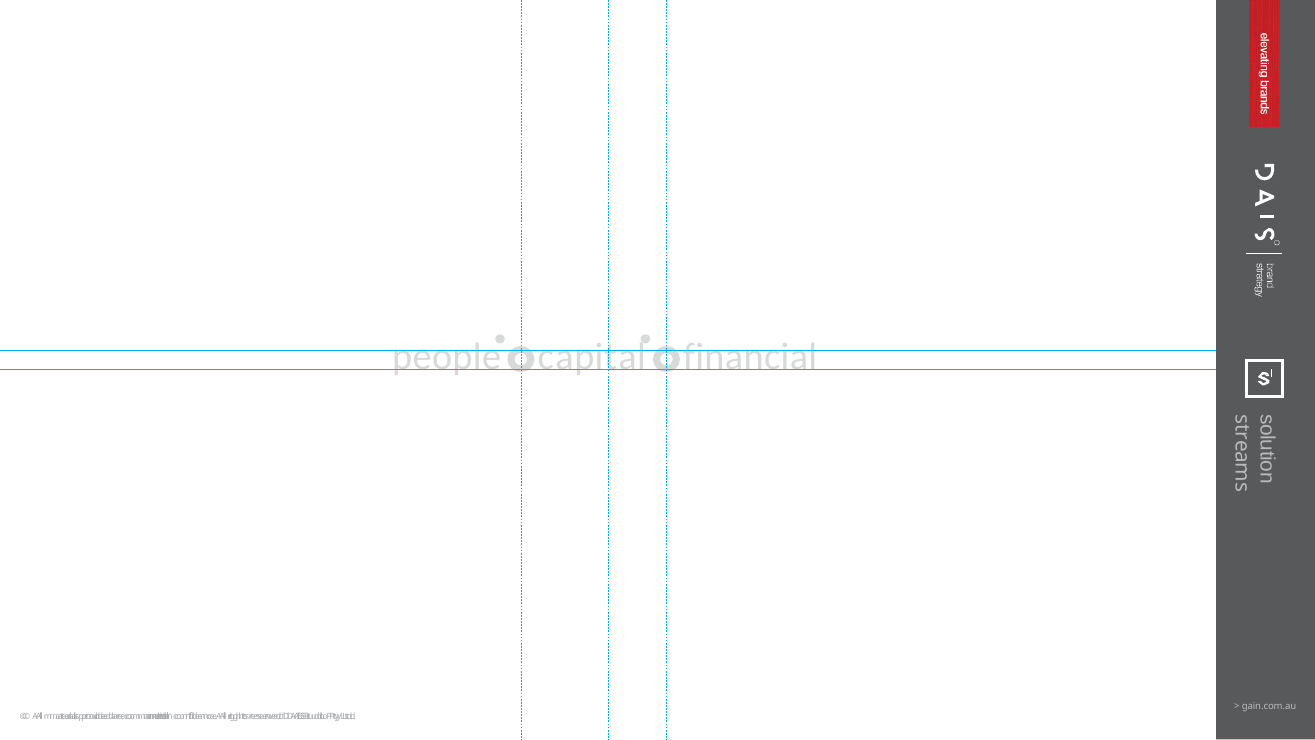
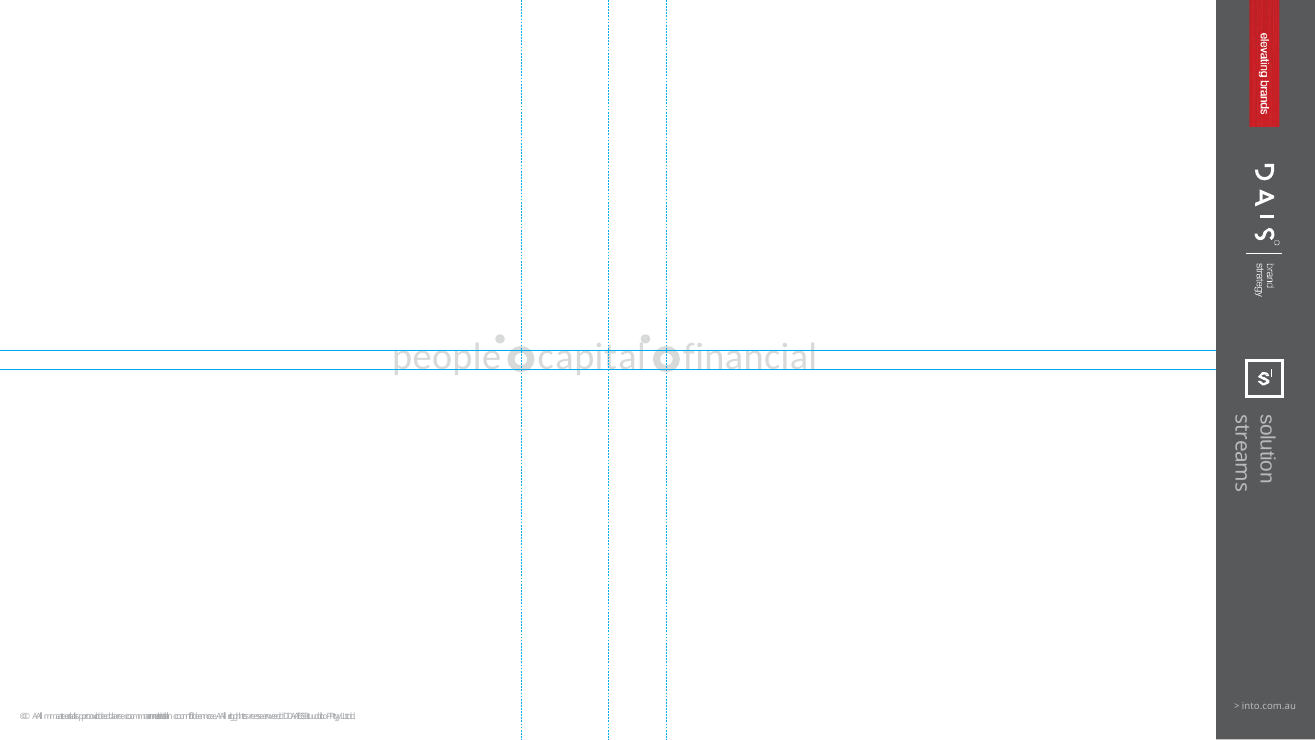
gain.com.au: gain.com.au -> into.com.au
